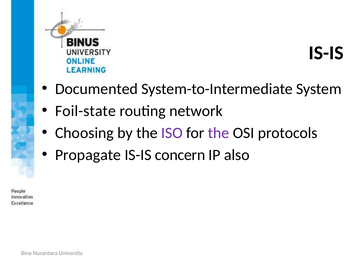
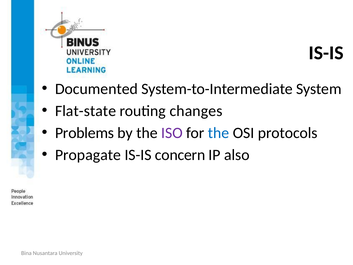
Foil-state: Foil-state -> Flat-state
network: network -> changes
Choosing: Choosing -> Problems
the at (219, 133) colour: purple -> blue
